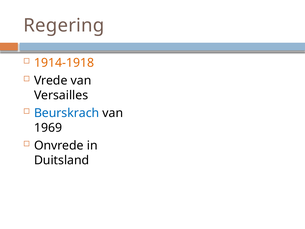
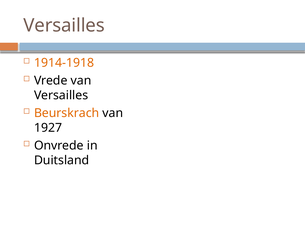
Regering at (64, 25): Regering -> Versailles
Beurskrach colour: blue -> orange
1969: 1969 -> 1927
